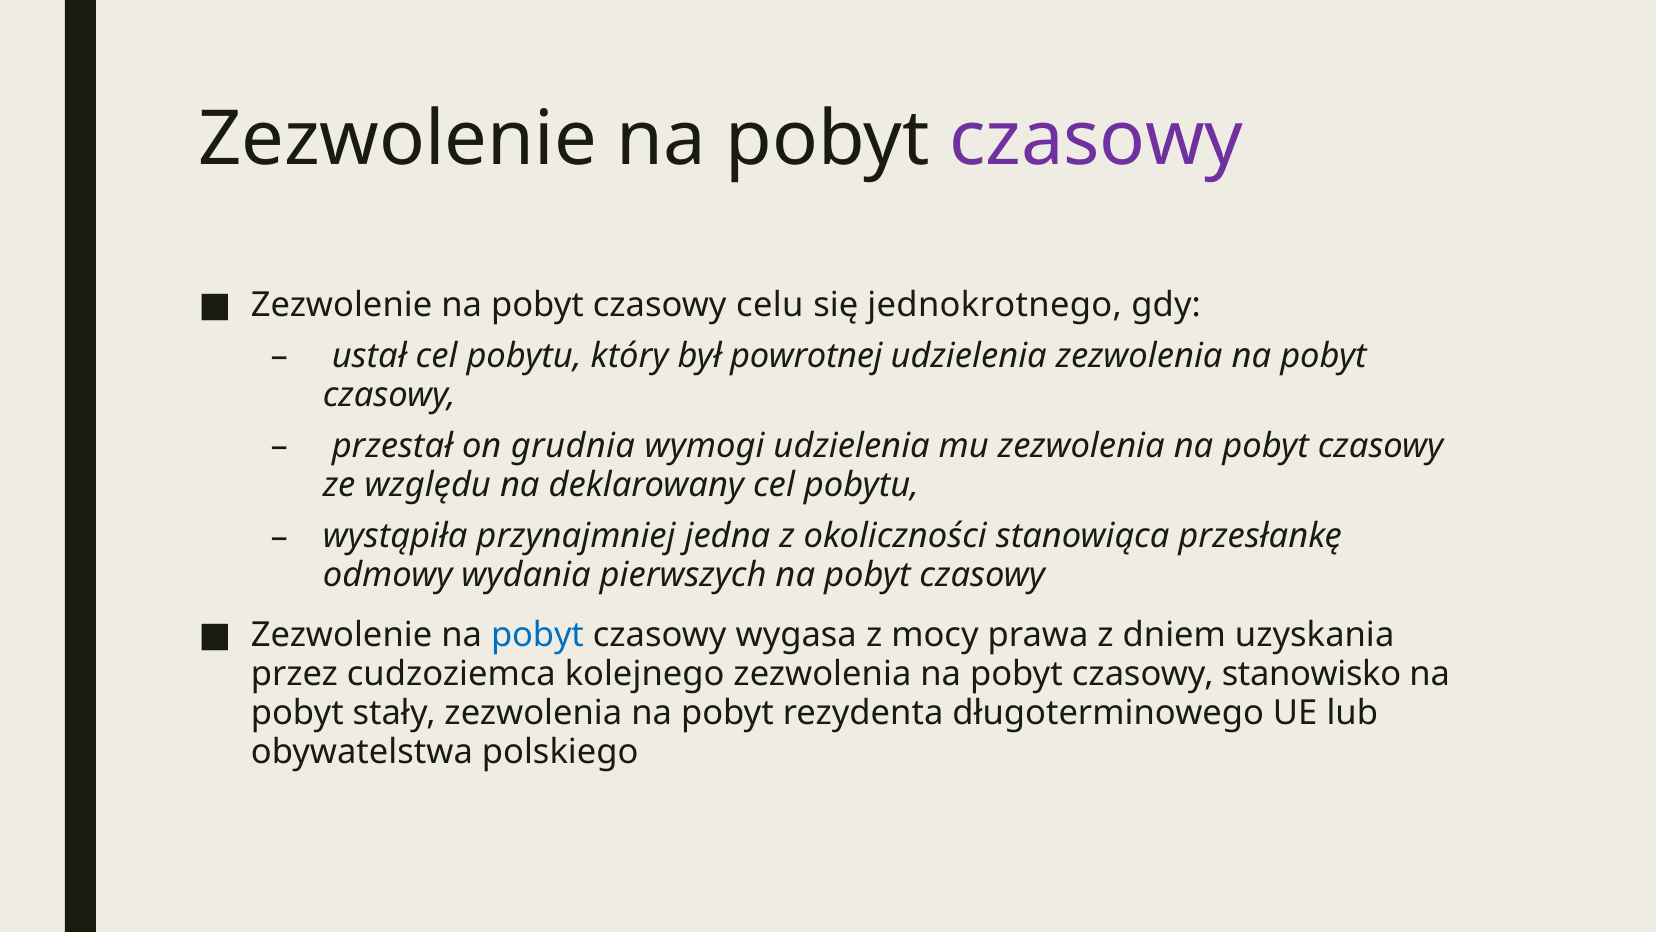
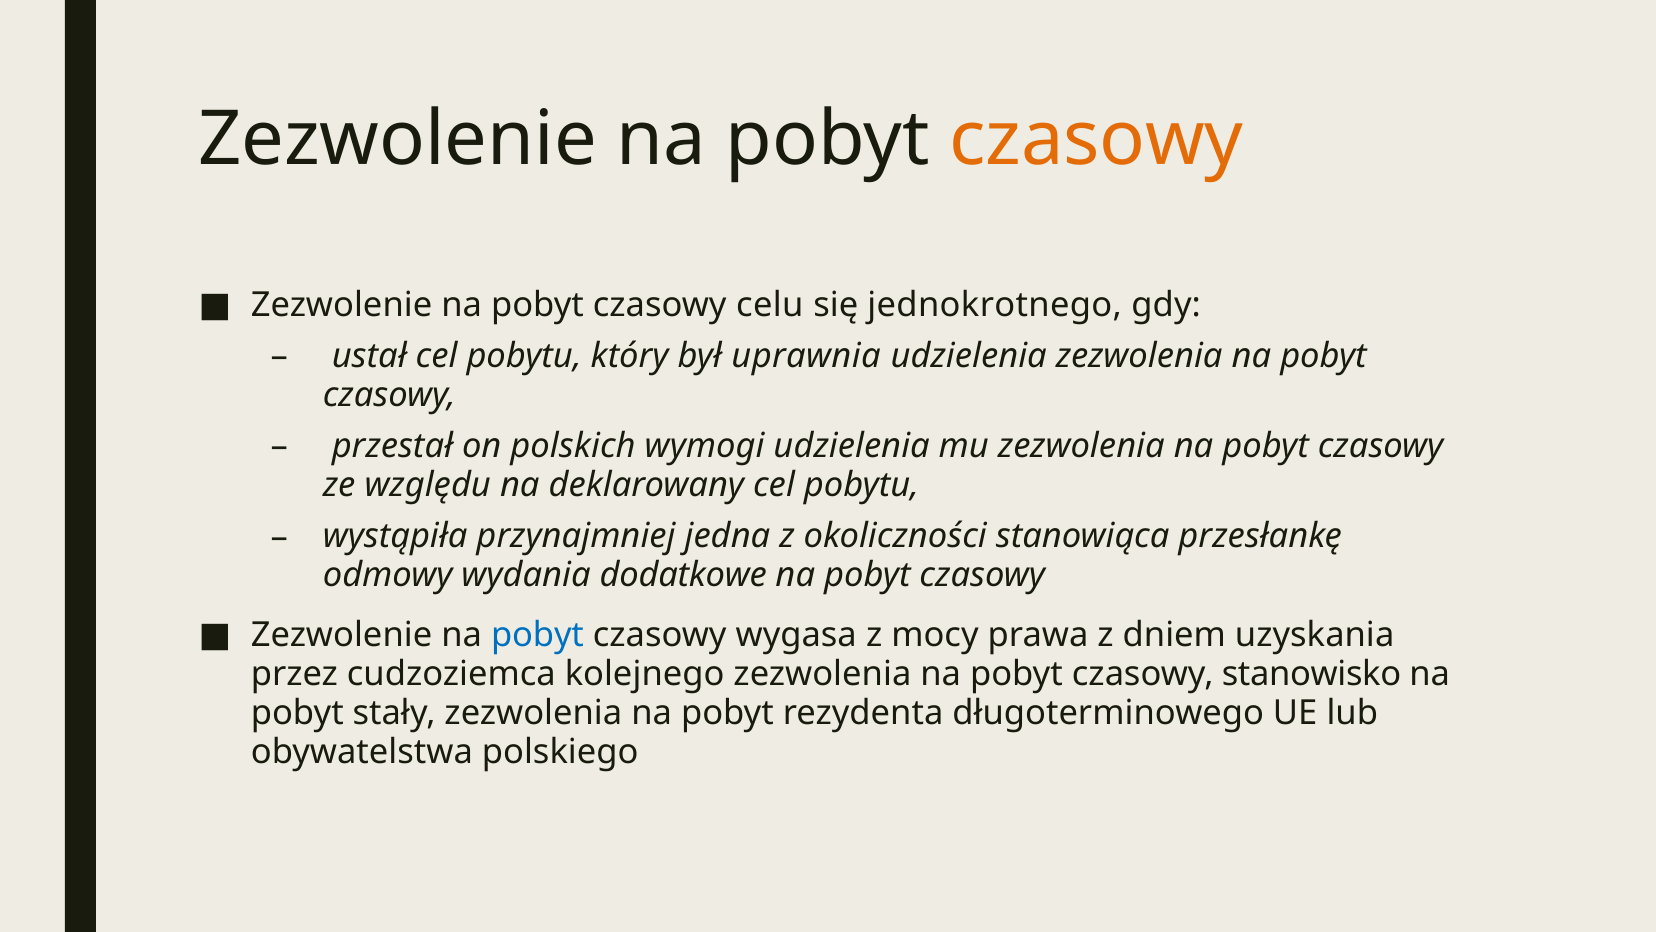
czasowy at (1097, 139) colour: purple -> orange
powrotnej: powrotnej -> uprawnia
grudnia: grudnia -> polskich
pierwszych: pierwszych -> dodatkowe
